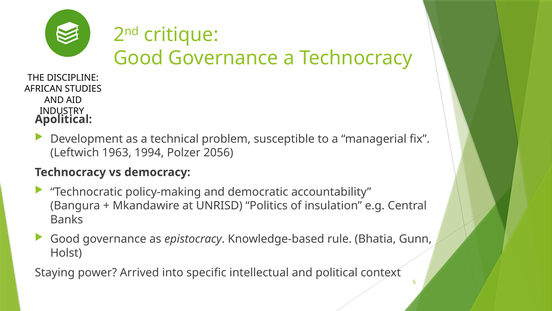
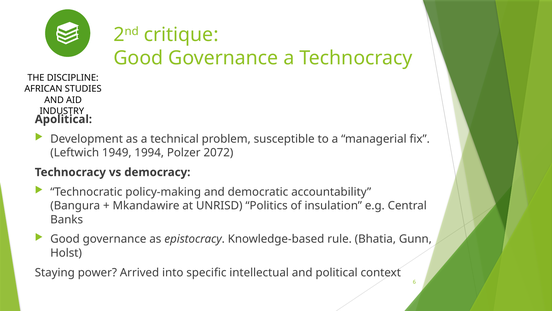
1963: 1963 -> 1949
2056: 2056 -> 2072
